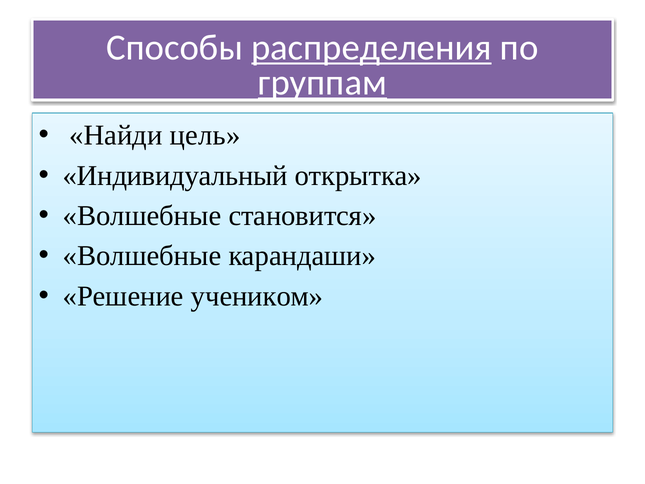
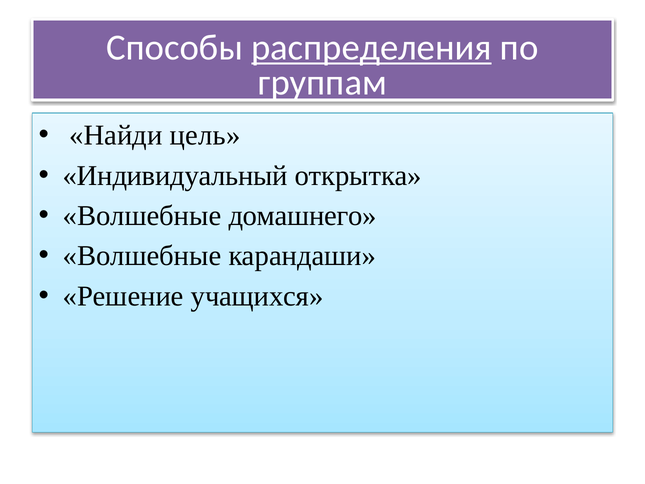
группам underline: present -> none
становится: становится -> домашнего
учеником: учеником -> учащихся
